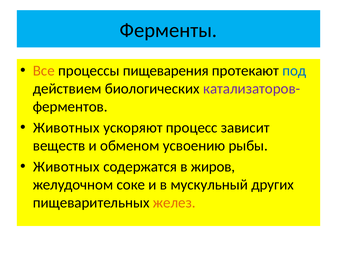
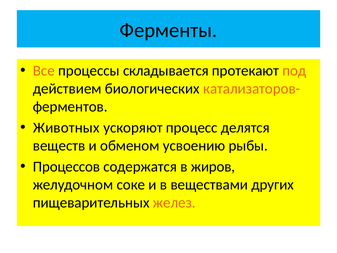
пищеварения: пищеварения -> складывается
под colour: blue -> orange
катализаторов- colour: purple -> orange
зависит: зависит -> делятся
Животных at (66, 167): Животных -> Процессов
мускульный: мускульный -> веществами
